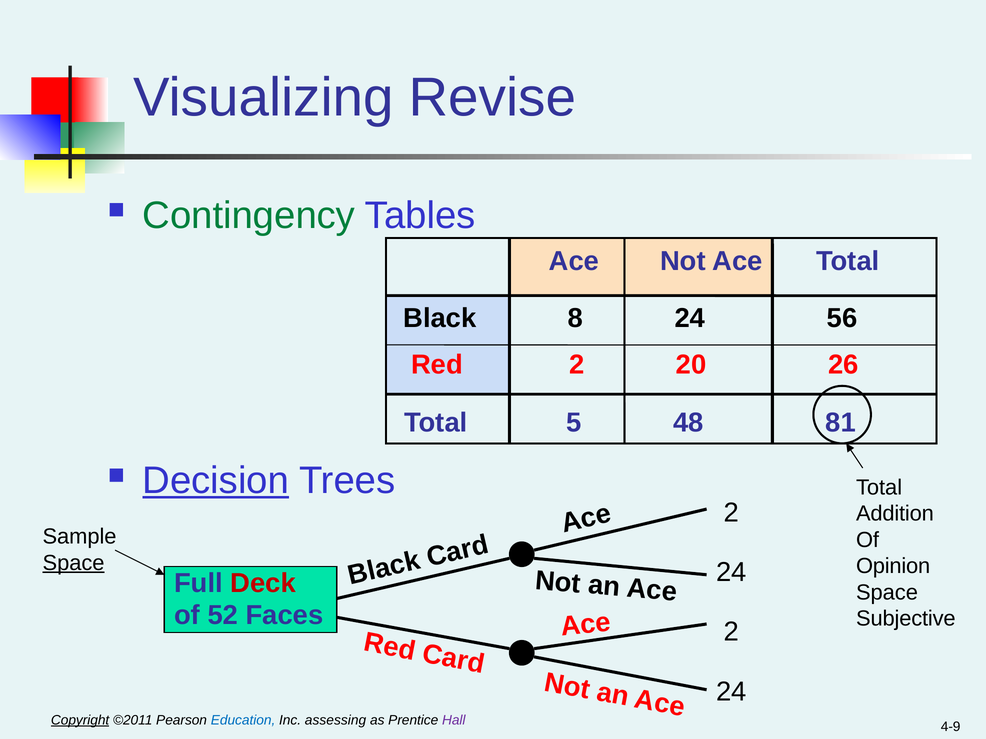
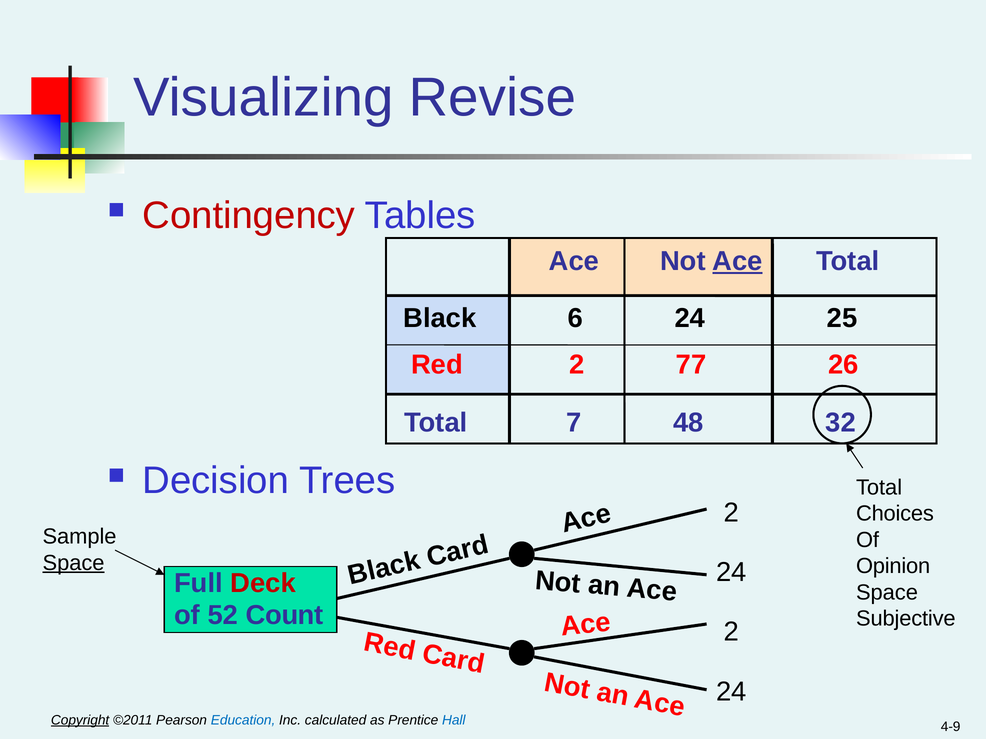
Contingency colour: green -> red
Ace at (737, 261) underline: none -> present
8: 8 -> 6
56: 56 -> 25
20: 20 -> 77
5: 5 -> 7
81: 81 -> 32
Decision underline: present -> none
Addition: Addition -> Choices
Faces: Faces -> Count
assessing: assessing -> calculated
Hall colour: purple -> blue
